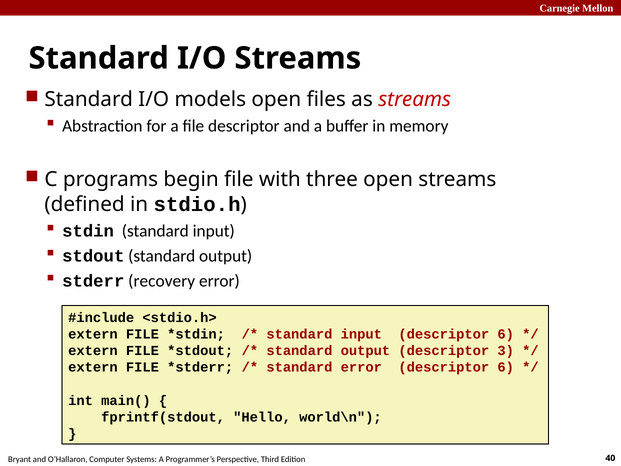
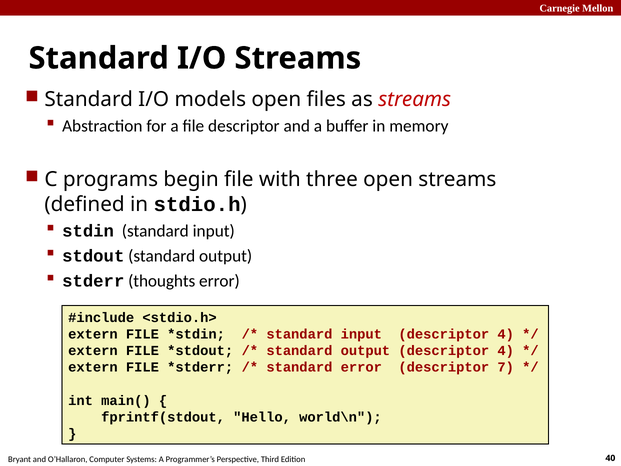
recovery: recovery -> thoughts
input descriptor 6: 6 -> 4
output descriptor 3: 3 -> 4
error descriptor 6: 6 -> 7
